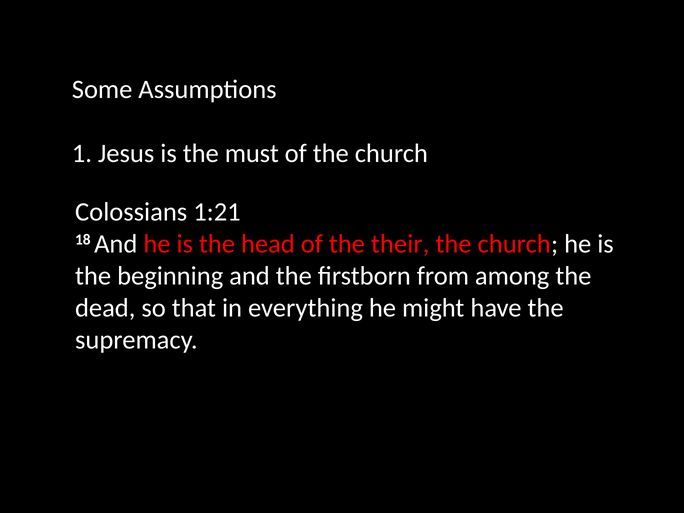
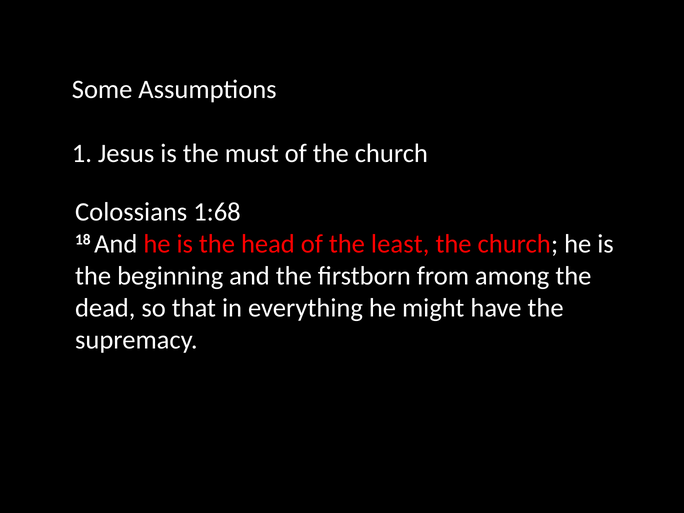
1:21: 1:21 -> 1:68
their: their -> least
